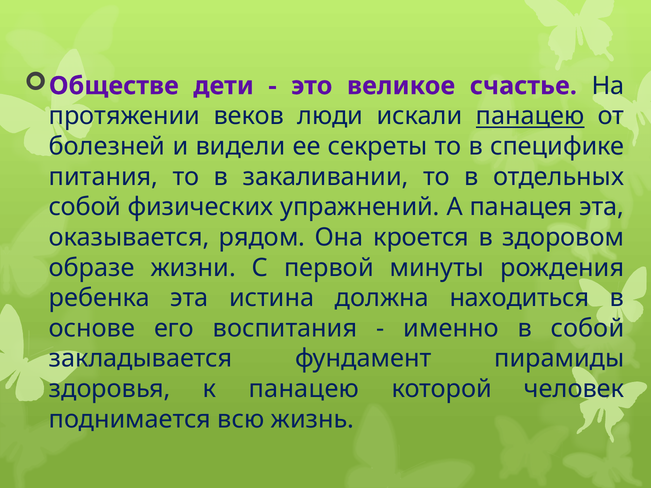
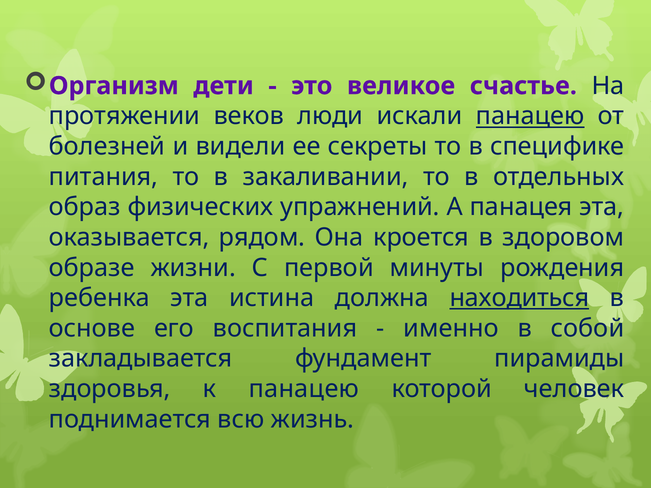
Обществе: Обществе -> Организм
собой at (85, 207): собой -> образ
находиться underline: none -> present
